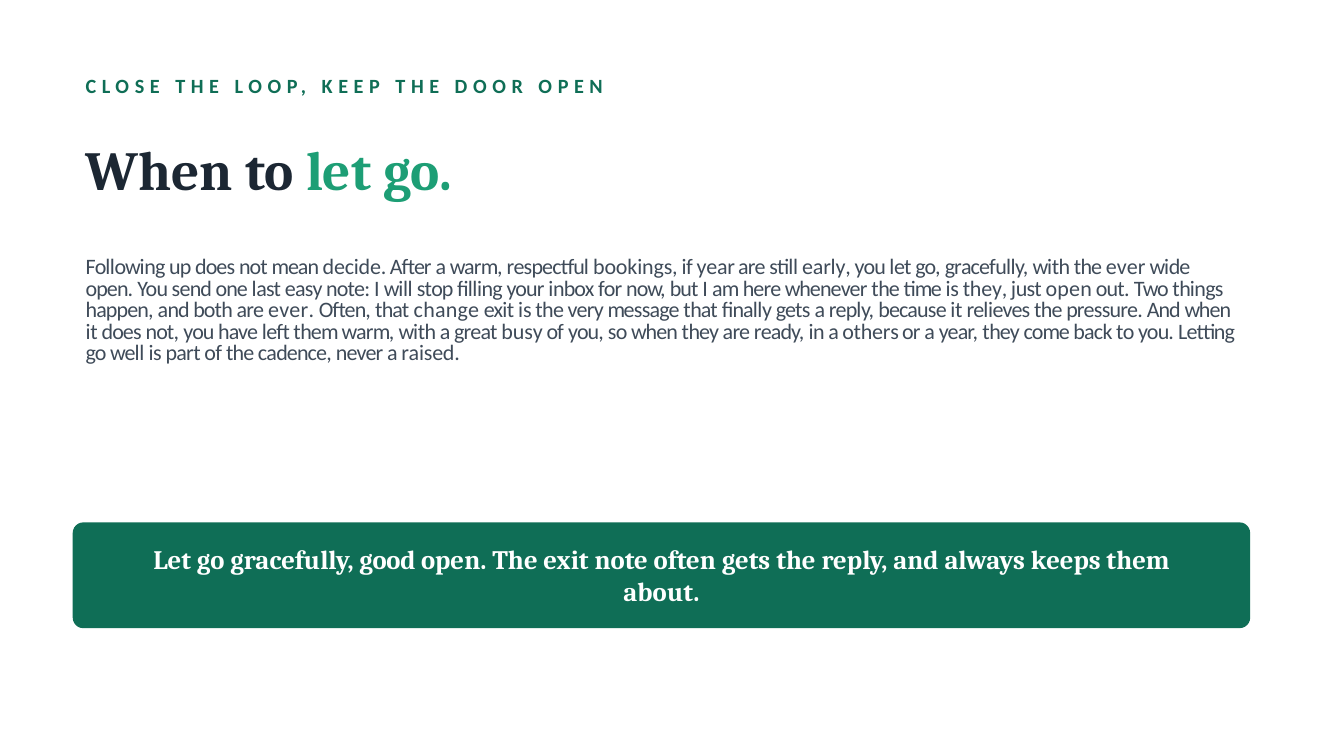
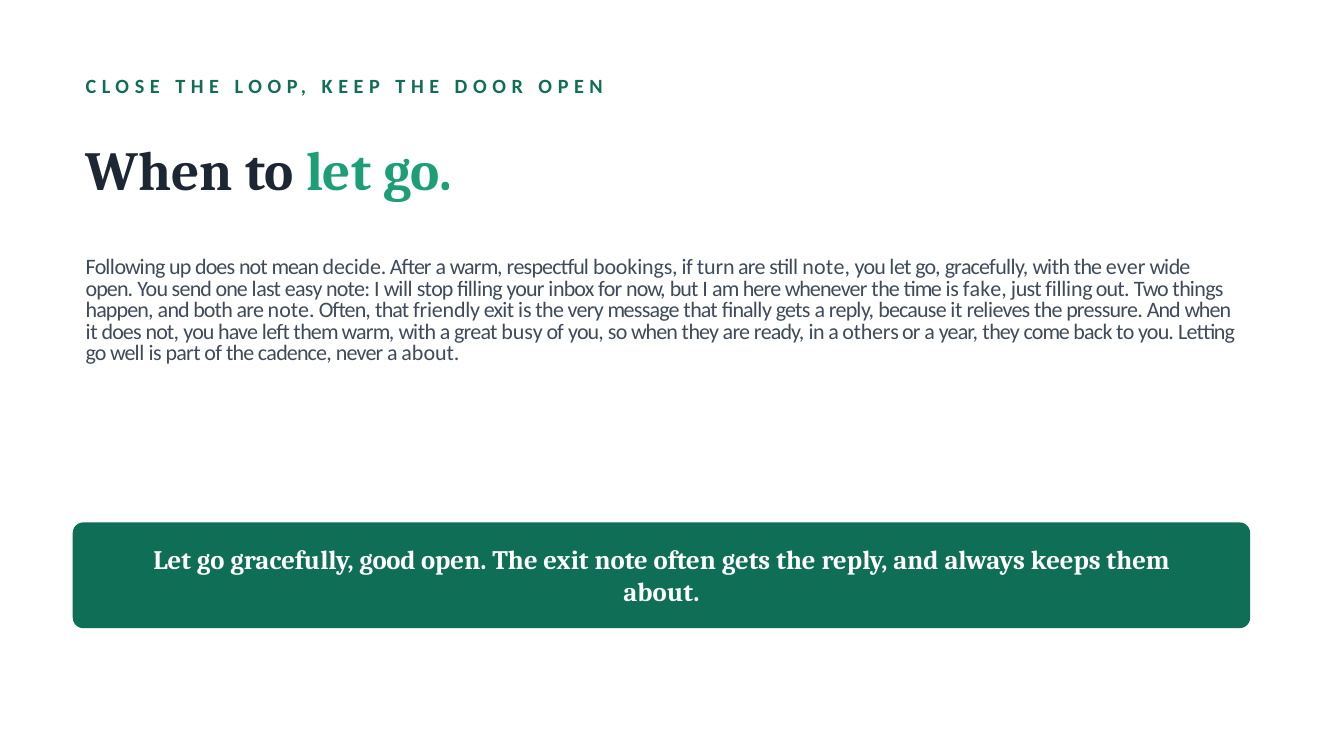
if year: year -> turn
still early: early -> note
is they: they -> fake
just open: open -> filling
are ever: ever -> note
change: change -> friendly
a raised: raised -> about
